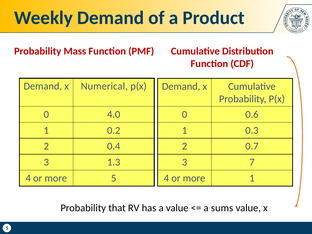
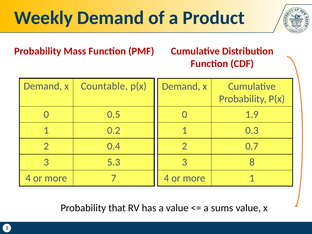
Numerical: Numerical -> Countable
4.0: 4.0 -> 0.5
0.6: 0.6 -> 1.9
1.3: 1.3 -> 5.3
7: 7 -> 8
more 5: 5 -> 7
